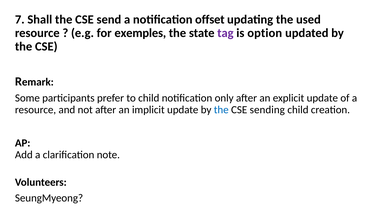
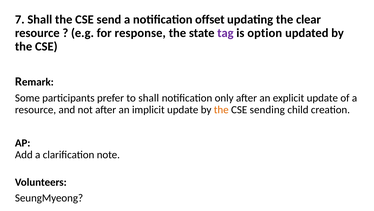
used: used -> clear
exemples: exemples -> response
to child: child -> shall
the at (221, 109) colour: blue -> orange
